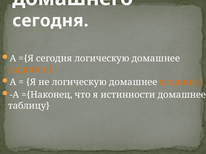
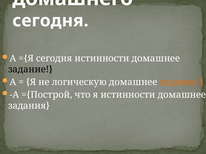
сегодня логическую: логическую -> истинности
задание at (31, 70) colour: orange -> black
={Наконец: ={Наконец -> ={Построй
таблицу: таблицу -> задания
